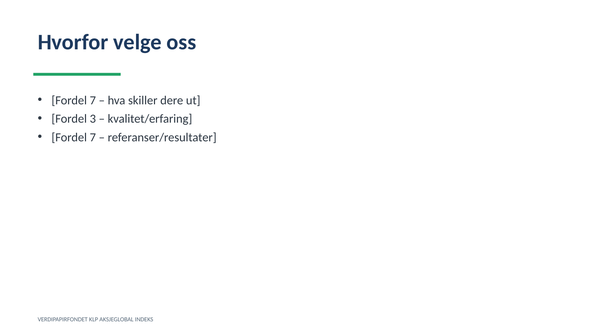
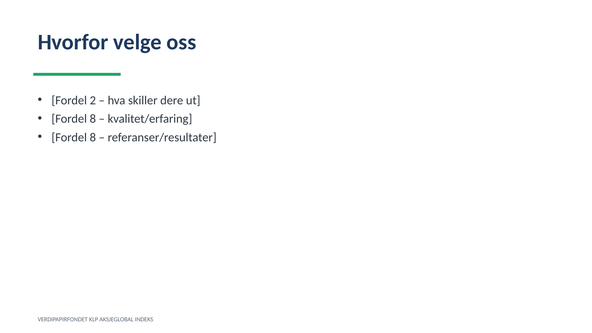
7 at (93, 100): 7 -> 2
3 at (93, 119): 3 -> 8
7 at (93, 137): 7 -> 8
